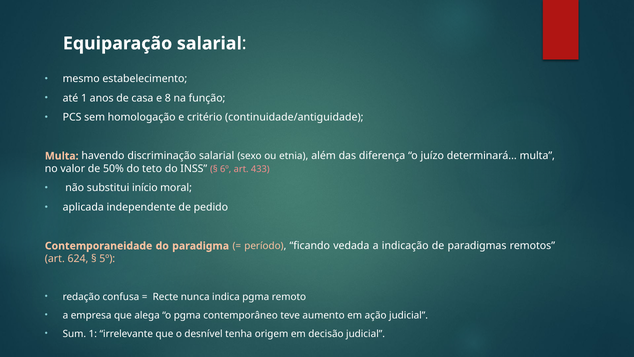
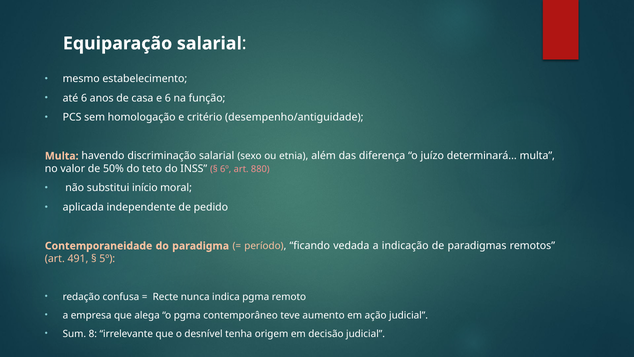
até 1: 1 -> 6
e 8: 8 -> 6
continuidade/antiguidade: continuidade/antiguidade -> desempenho/antiguidade
433: 433 -> 880
624: 624 -> 491
Sum 1: 1 -> 8
